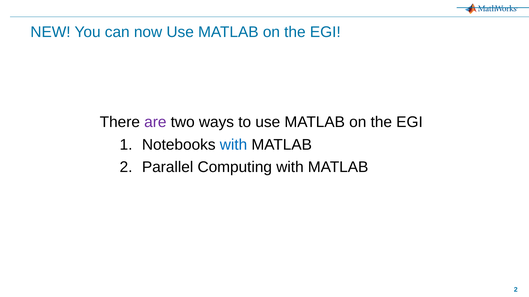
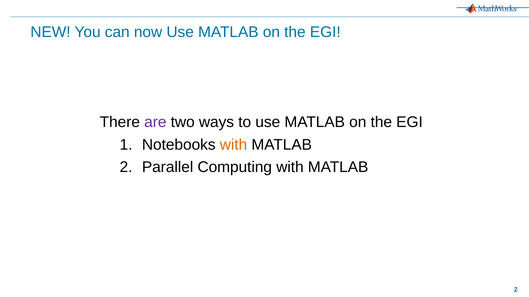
with at (233, 145) colour: blue -> orange
